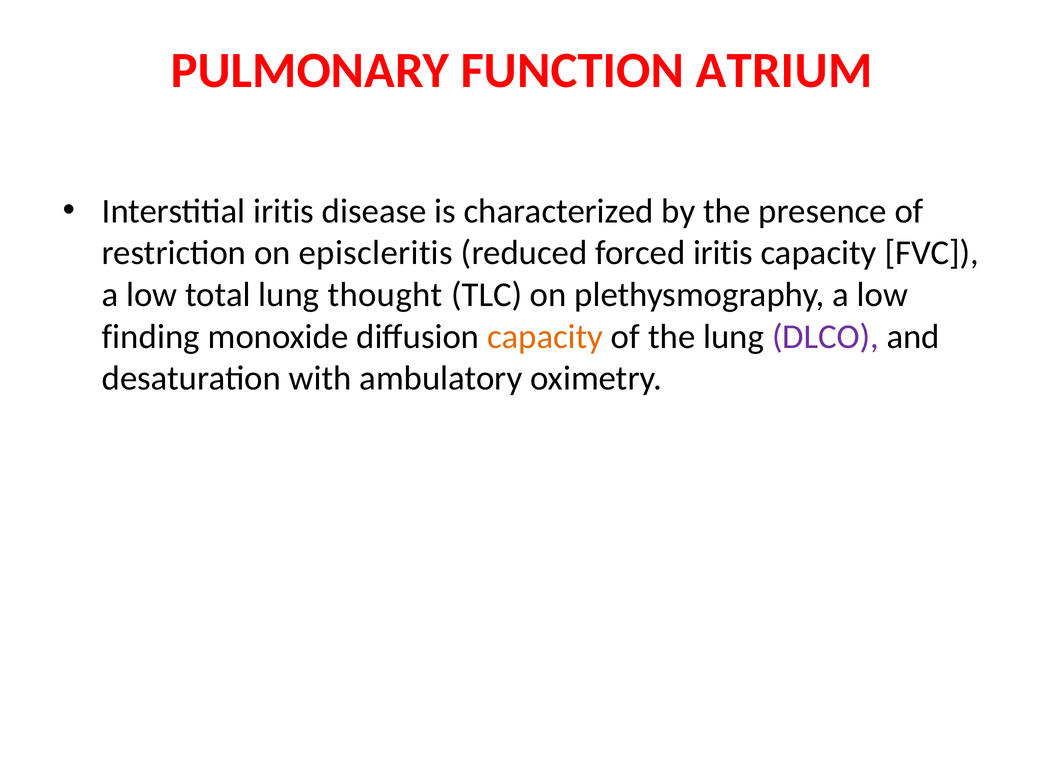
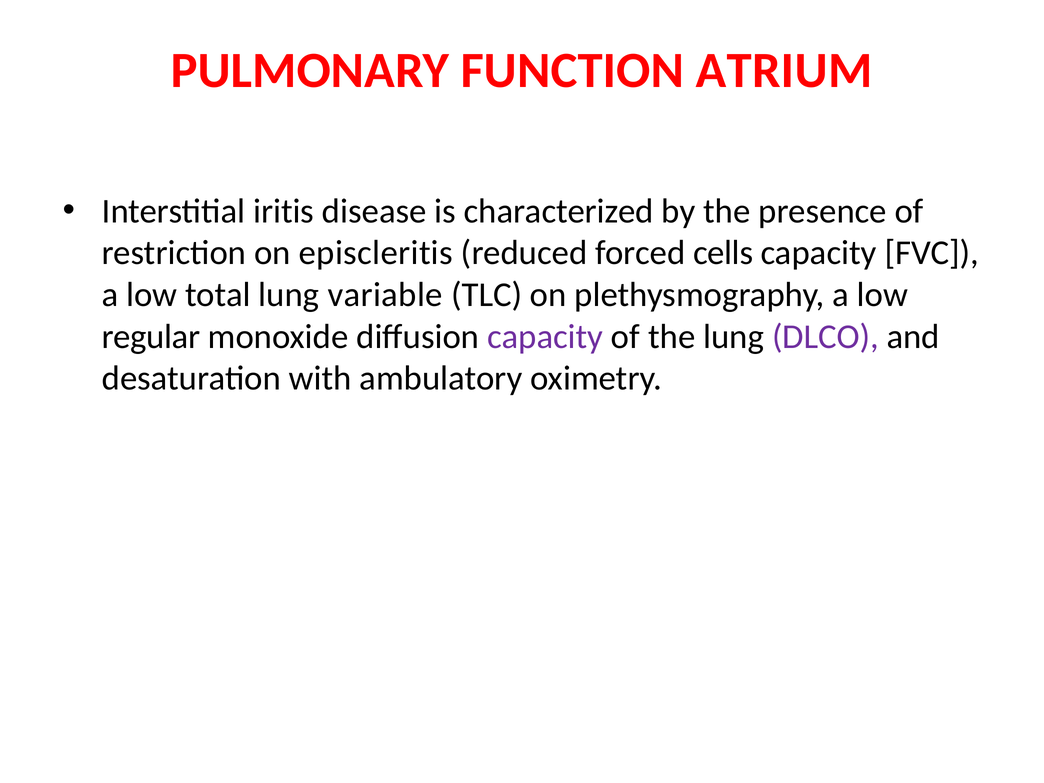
forced iritis: iritis -> cells
thought: thought -> variable
finding: finding -> regular
capacity at (545, 337) colour: orange -> purple
